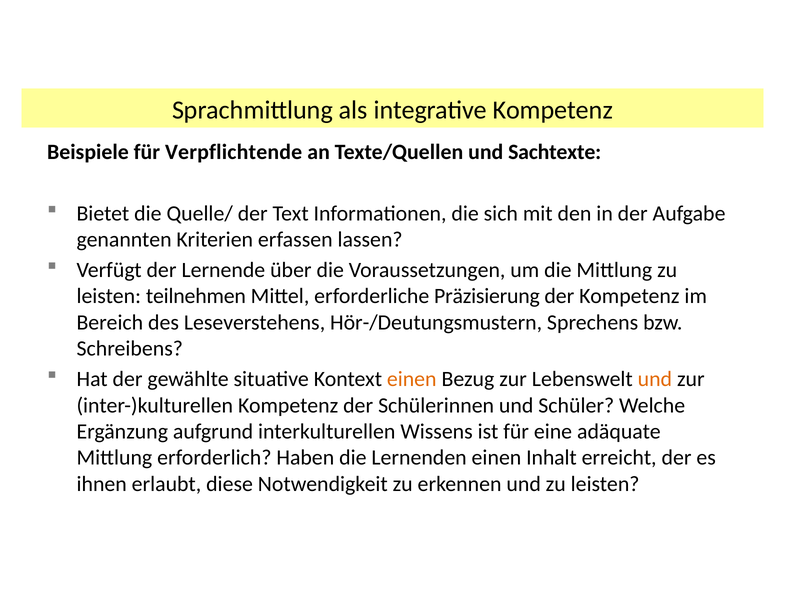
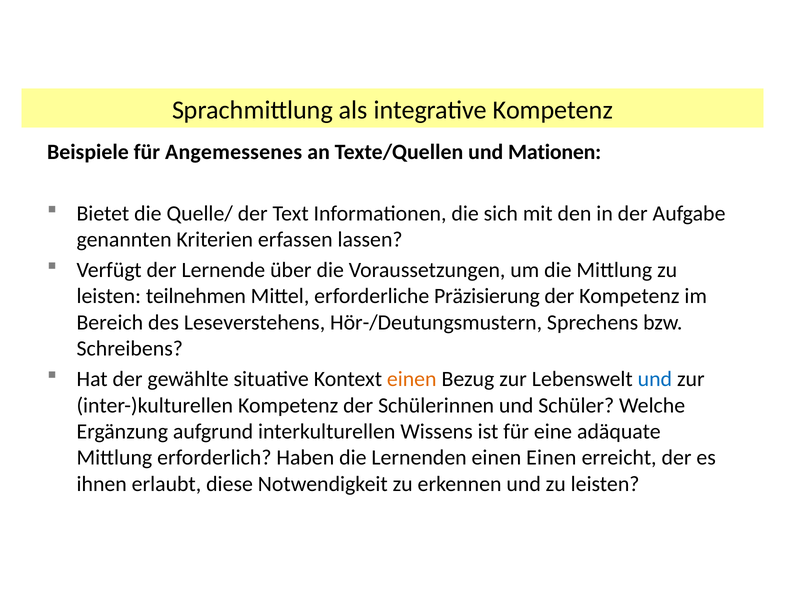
Verpflichtende: Verpflichtende -> Angemessenes
Sachtexte: Sachtexte -> Mationen
und at (655, 379) colour: orange -> blue
einen Inhalt: Inhalt -> Einen
